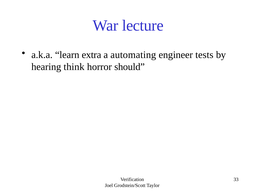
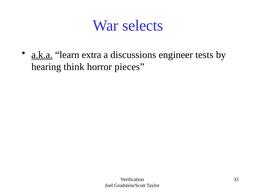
lecture: lecture -> selects
a.k.a underline: none -> present
automating: automating -> discussions
should: should -> pieces
